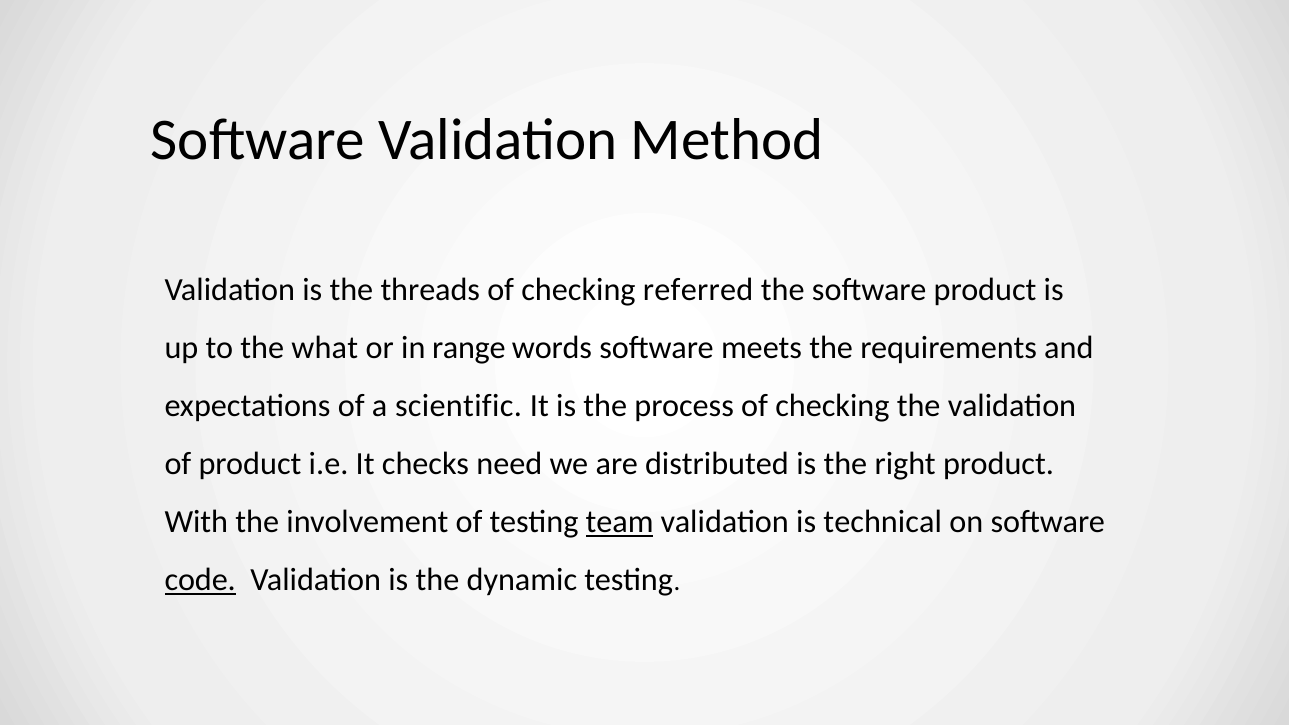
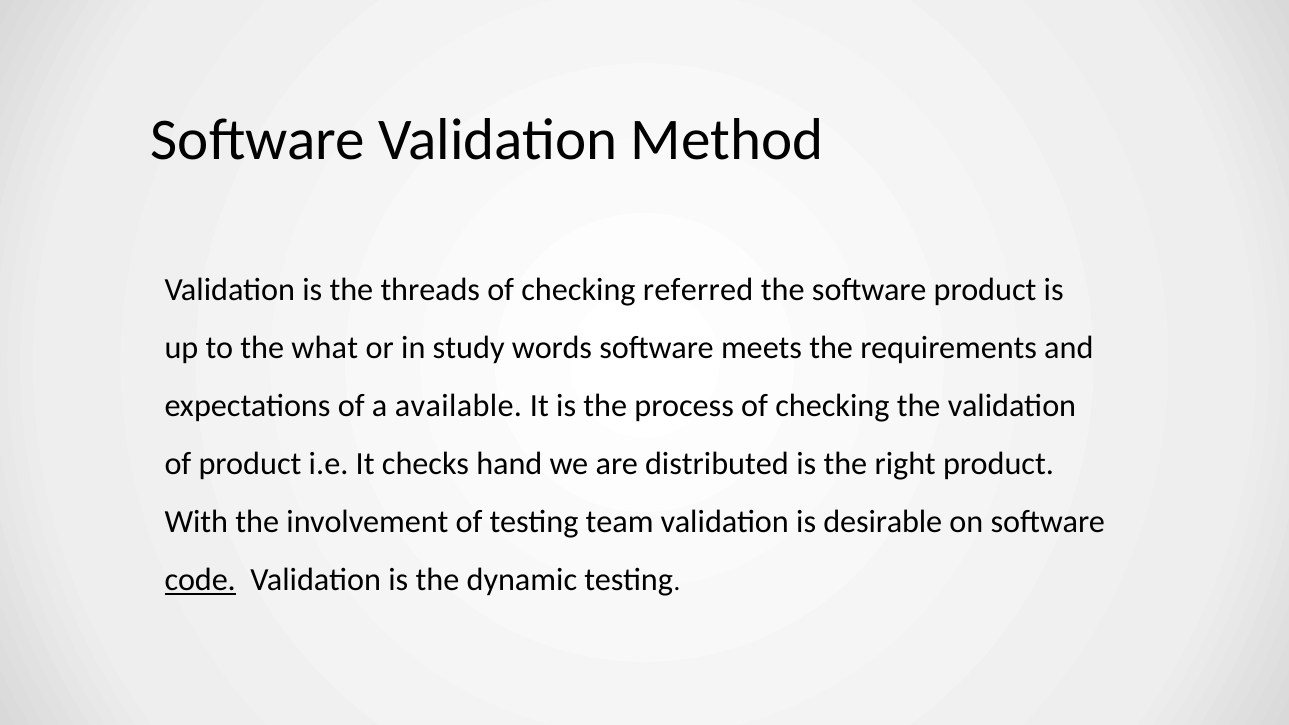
range: range -> study
scientific: scientific -> available
need: need -> hand
team underline: present -> none
technical: technical -> desirable
